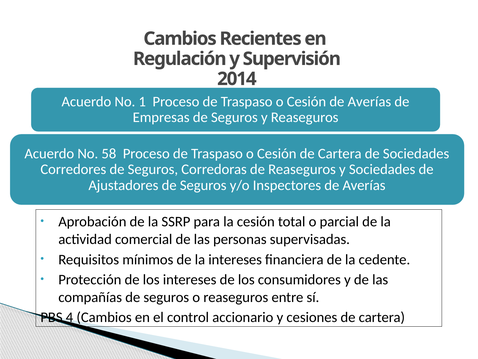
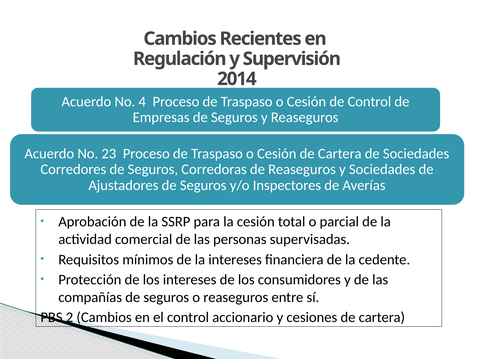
1: 1 -> 4
Cesión de Averías: Averías -> Control
58: 58 -> 23
4: 4 -> 2
